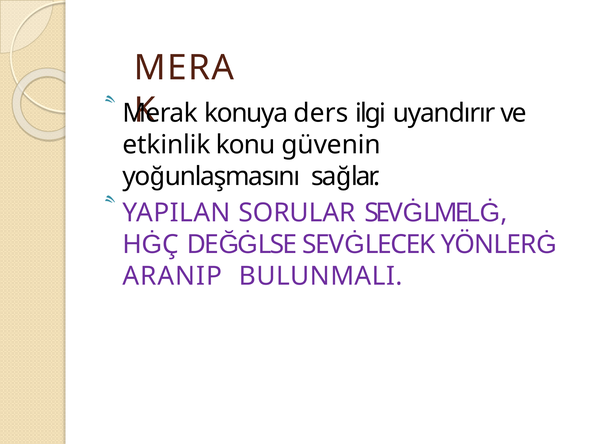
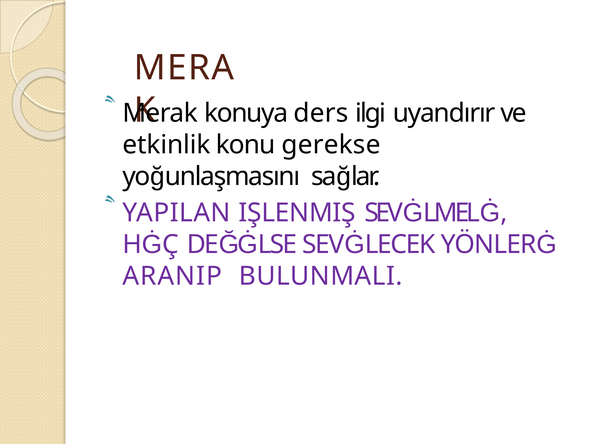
güvenin: güvenin -> gerekse
SORULAR: SORULAR -> IŞLENMIŞ
